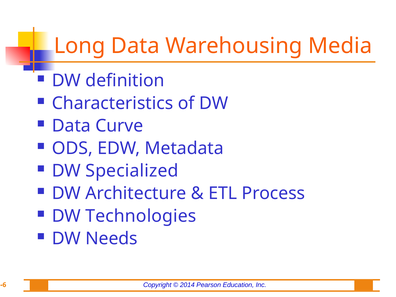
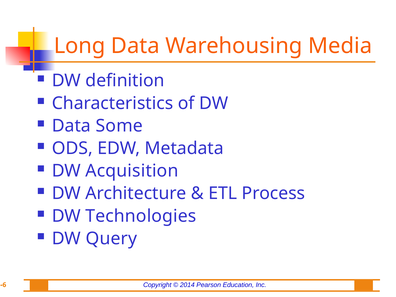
Curve: Curve -> Some
Specialized: Specialized -> Acquisition
Needs: Needs -> Query
